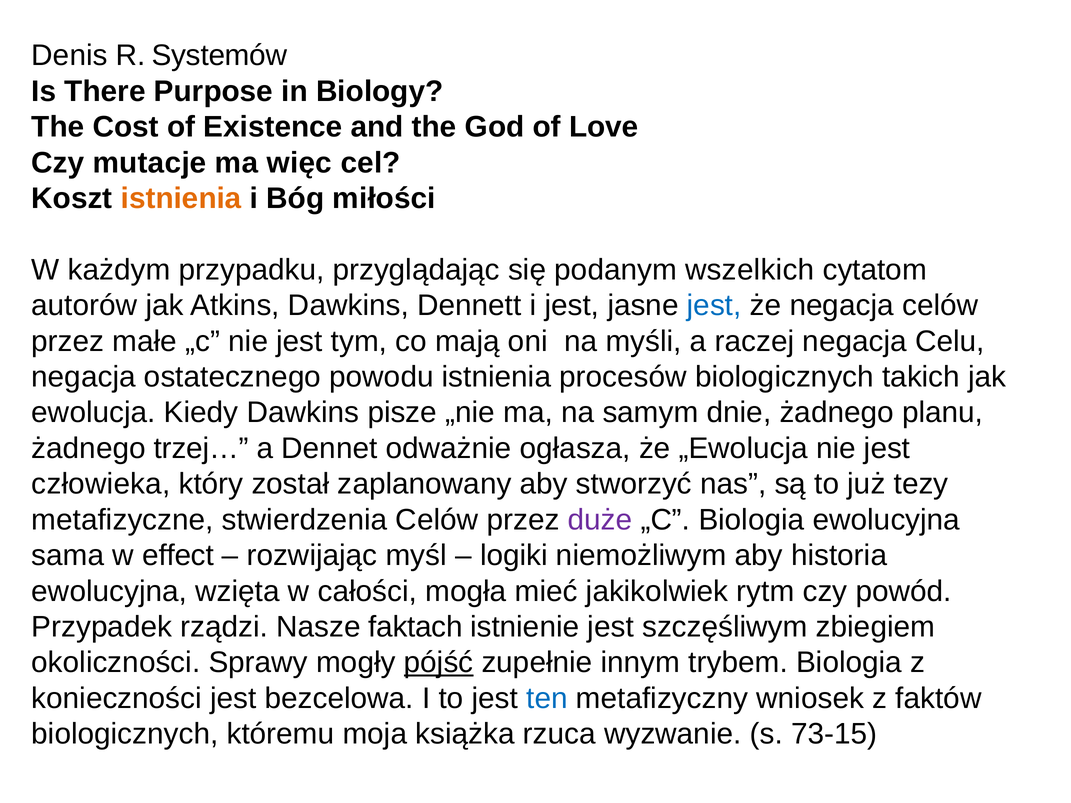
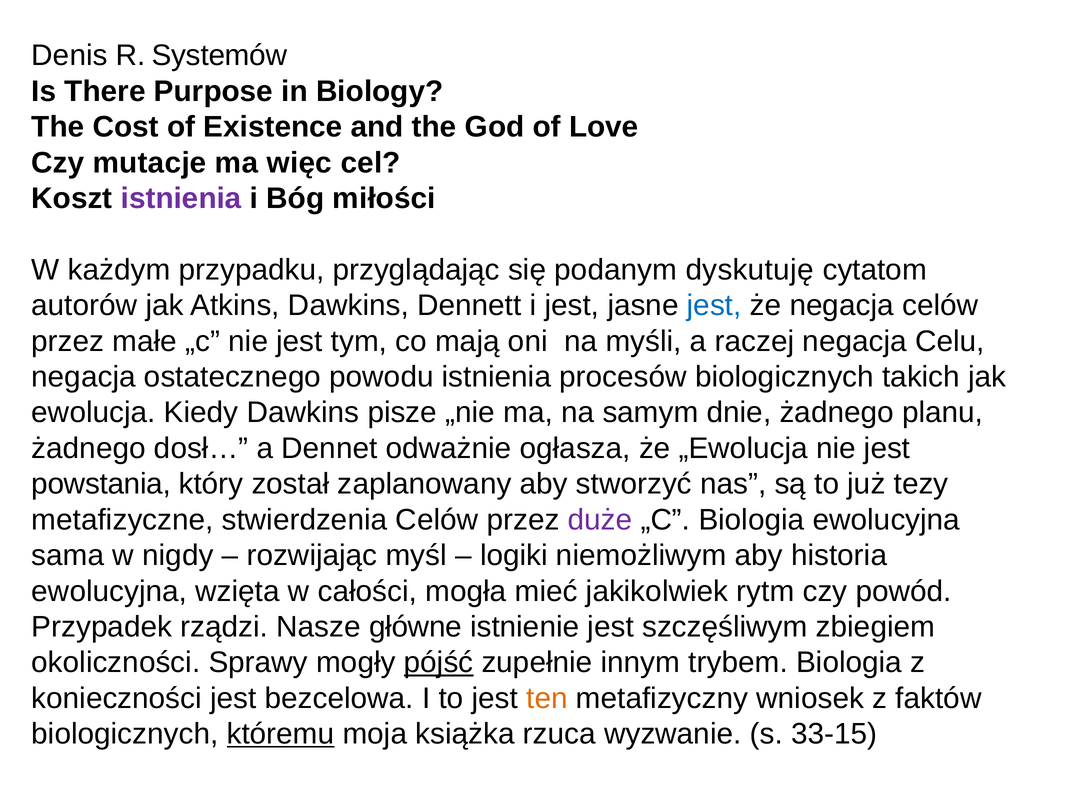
istnienia at (181, 199) colour: orange -> purple
wszelkich: wszelkich -> dyskutuję
trzej…: trzej… -> dosł…
człowieka: człowieka -> powstania
effect: effect -> nigdy
faktach: faktach -> główne
ten colour: blue -> orange
któremu underline: none -> present
73-15: 73-15 -> 33-15
